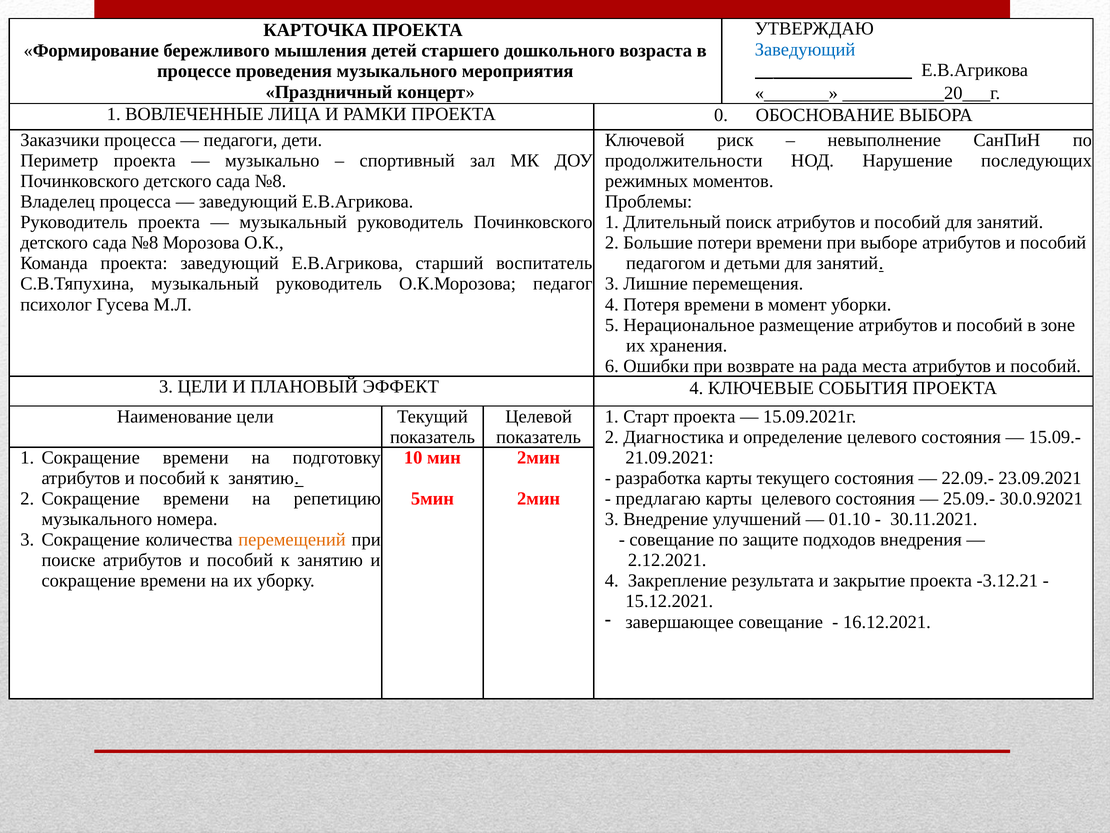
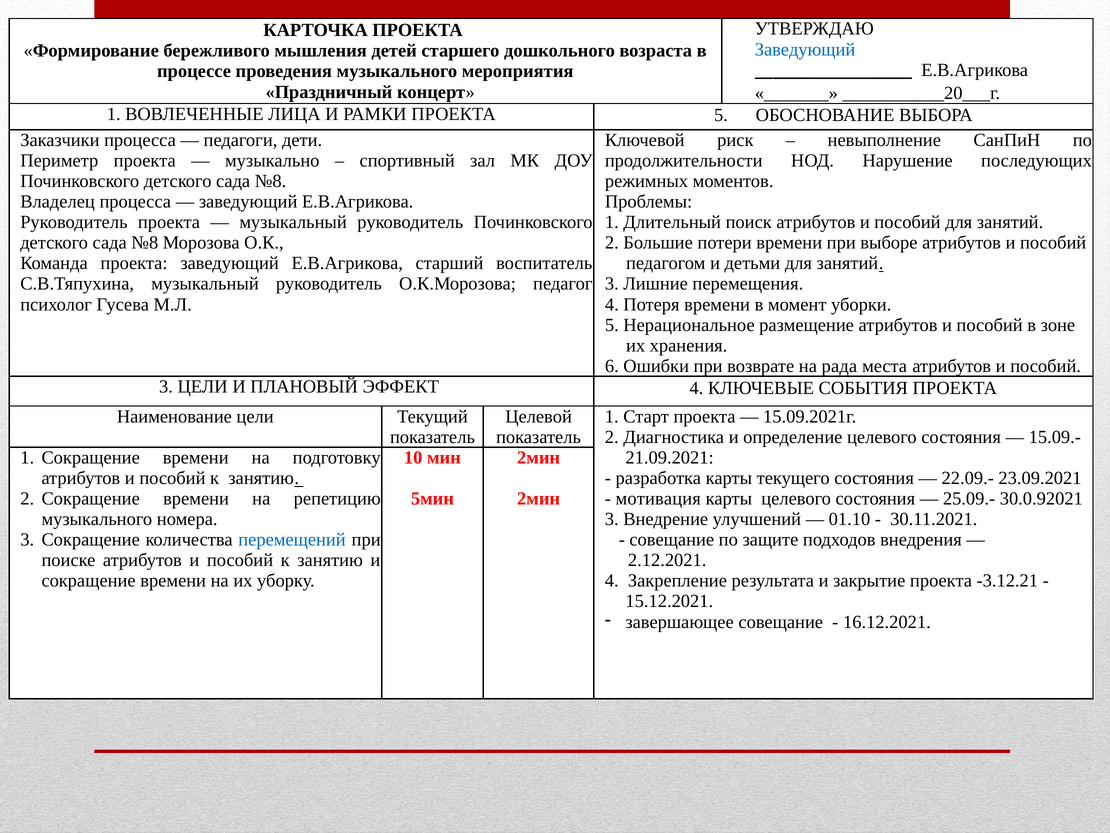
ПРОЕКТА 0: 0 -> 5
предлагаю: предлагаю -> мотивация
перемещений colour: orange -> blue
